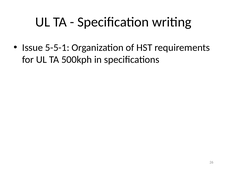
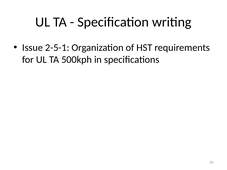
5-5-1: 5-5-1 -> 2-5-1
